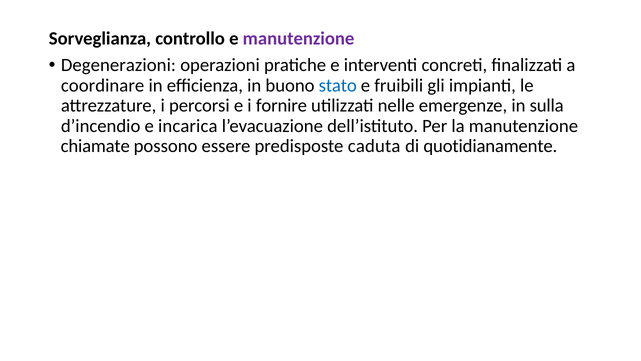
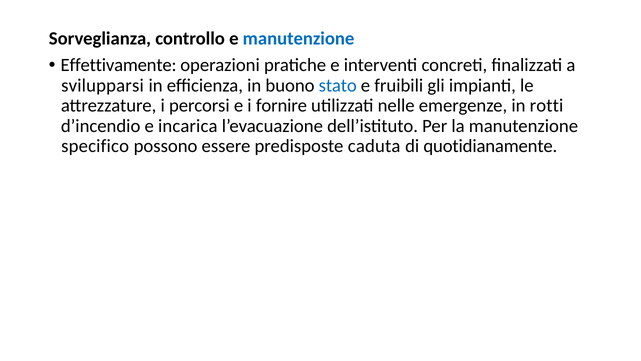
manutenzione at (299, 38) colour: purple -> blue
Degenerazioni: Degenerazioni -> Effettivamente
coordinare: coordinare -> svilupparsi
sulla: sulla -> rotti
chiamate: chiamate -> specifico
